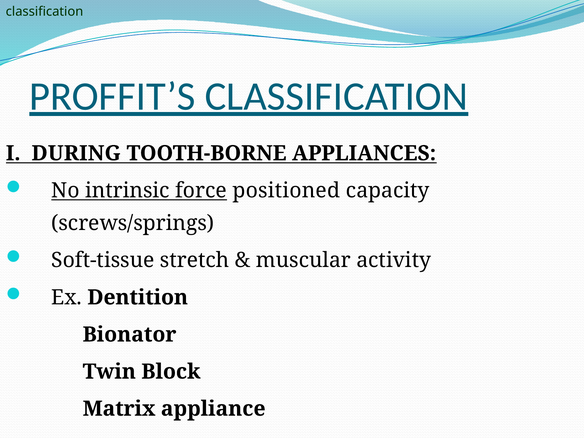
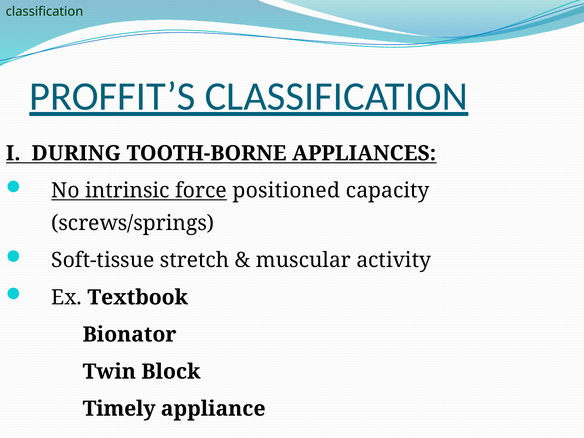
Dentition: Dentition -> Textbook
Matrix: Matrix -> Timely
